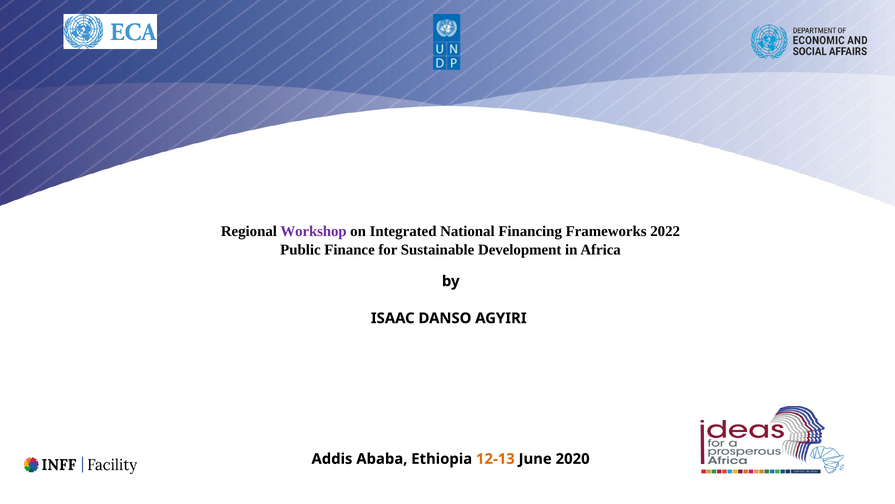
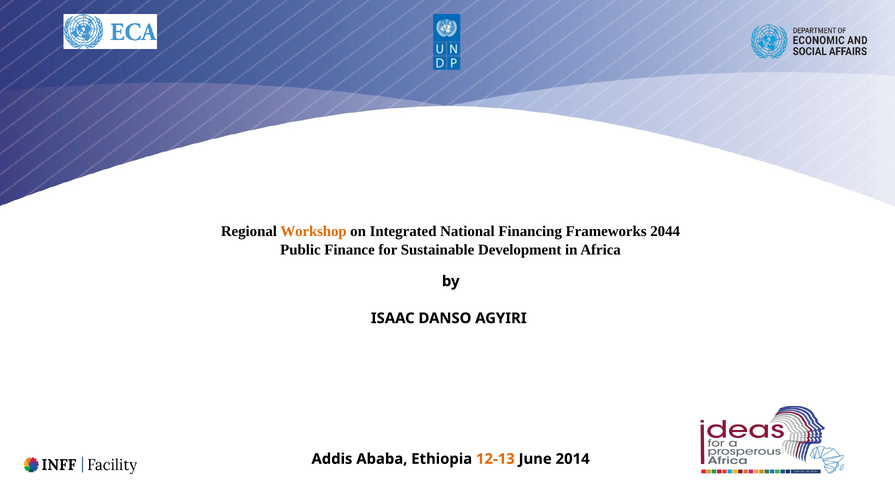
Workshop colour: purple -> orange
2022: 2022 -> 2044
2020: 2020 -> 2014
